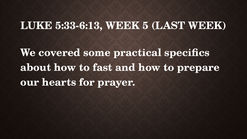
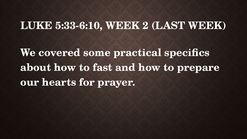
5:33-6:13: 5:33-6:13 -> 5:33-6:10
5: 5 -> 2
